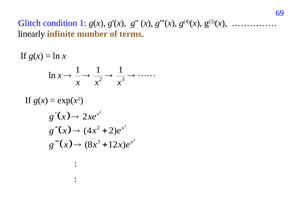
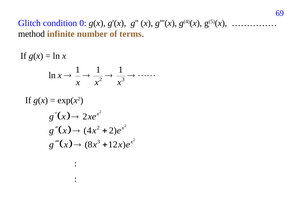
condition 1: 1 -> 0
linearly: linearly -> method
